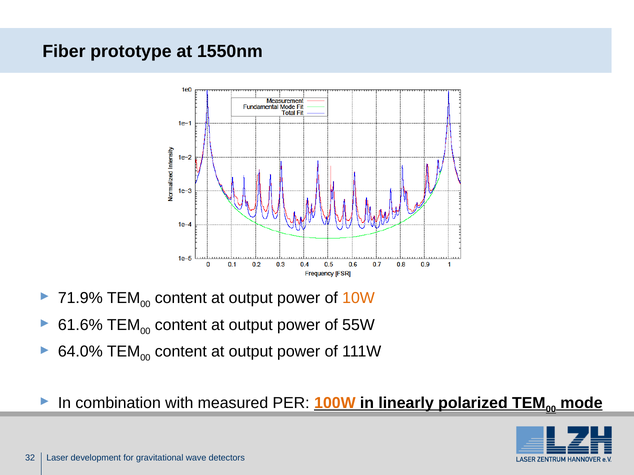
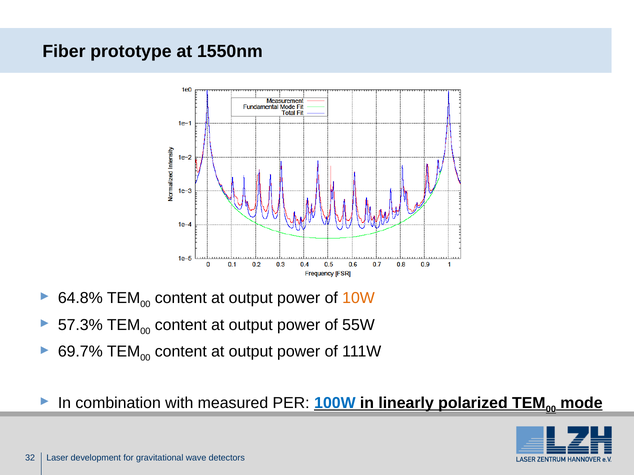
71.9%: 71.9% -> 64.8%
61.6%: 61.6% -> 57.3%
64.0%: 64.0% -> 69.7%
100W colour: orange -> blue
